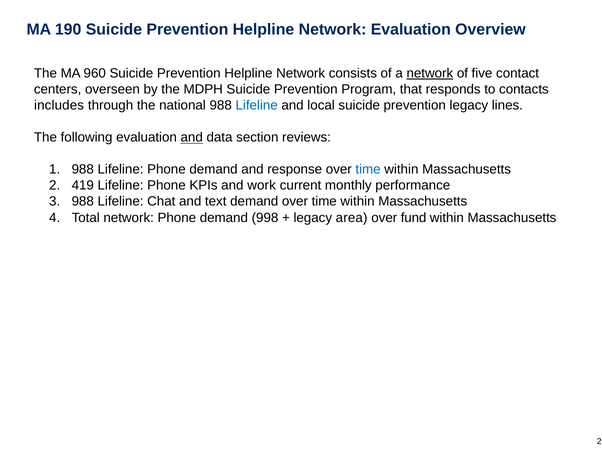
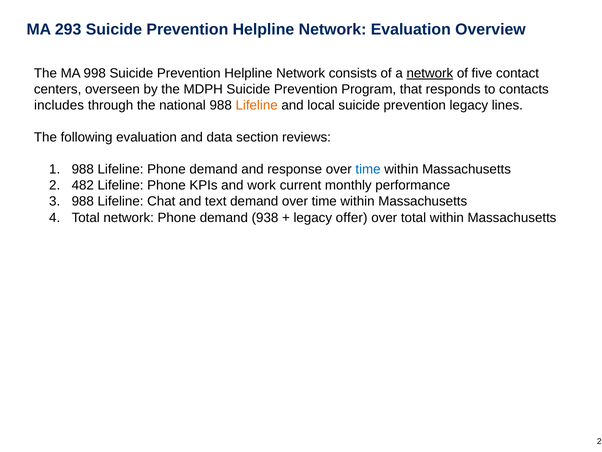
190: 190 -> 293
960: 960 -> 998
Lifeline at (257, 105) colour: blue -> orange
and at (192, 137) underline: present -> none
419: 419 -> 482
998: 998 -> 938
area: area -> offer
over fund: fund -> total
